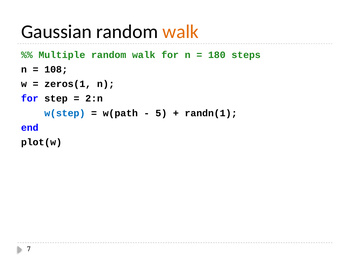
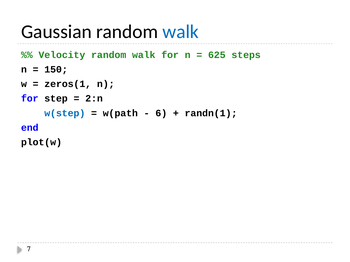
walk at (181, 32) colour: orange -> blue
Multiple: Multiple -> Velocity
180: 180 -> 625
108: 108 -> 150
5: 5 -> 6
